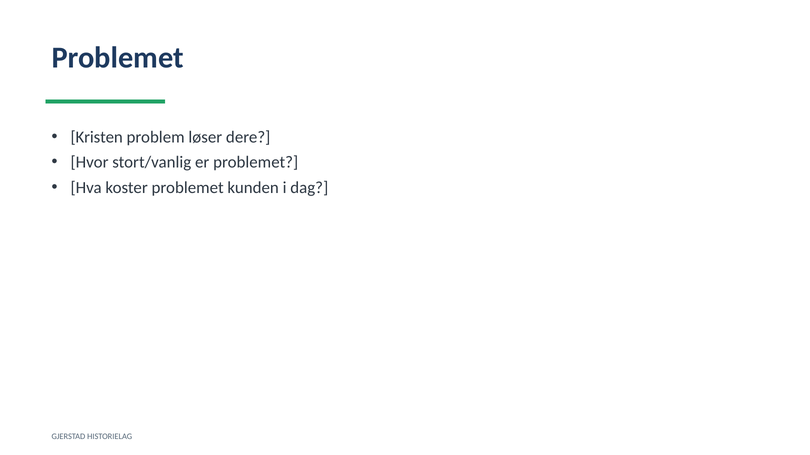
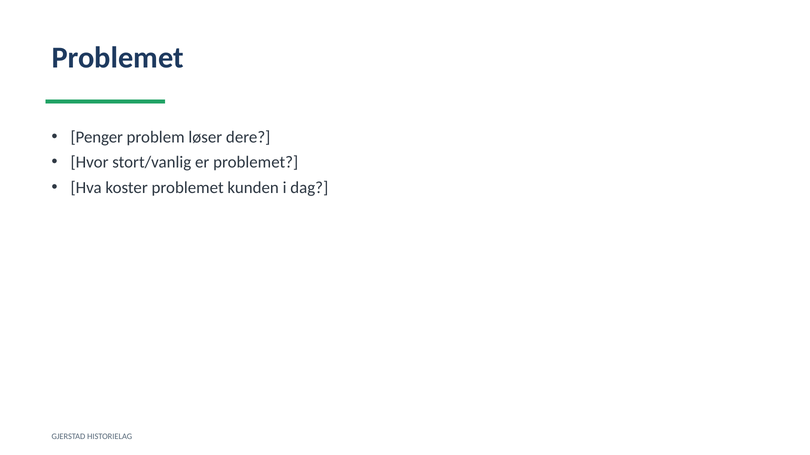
Kristen: Kristen -> Penger
